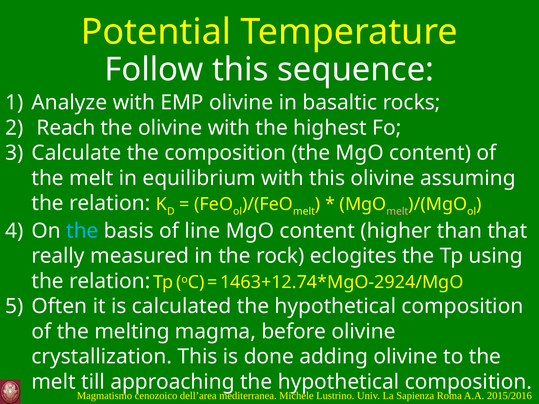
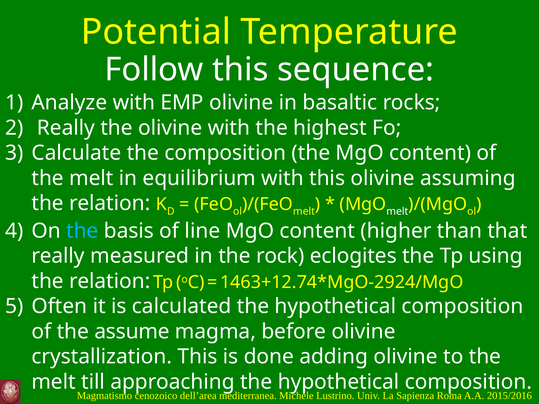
Reach at (66, 128): Reach -> Really
melt at (397, 211) colour: pink -> white
melting: melting -> assume
